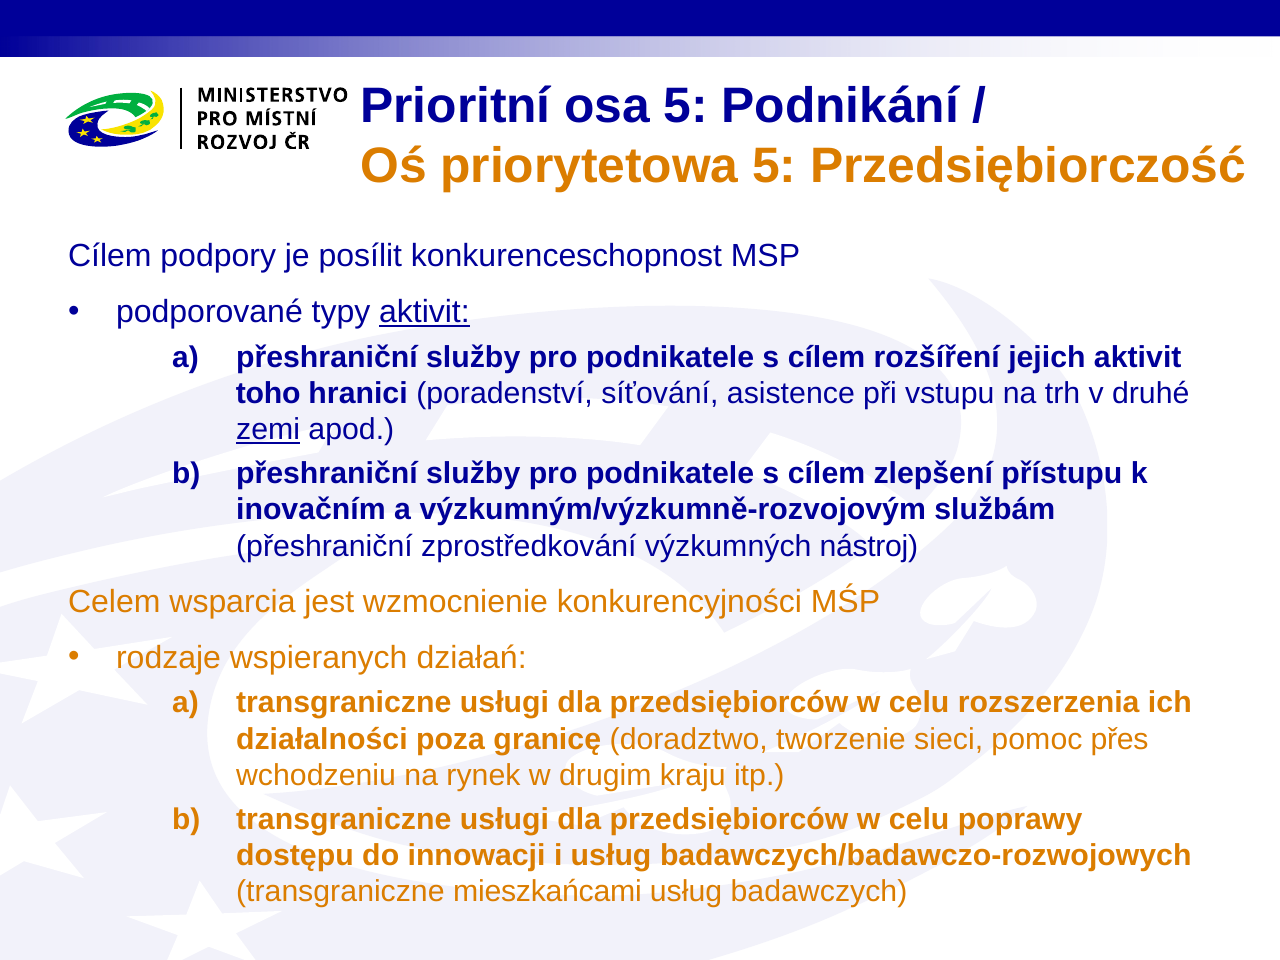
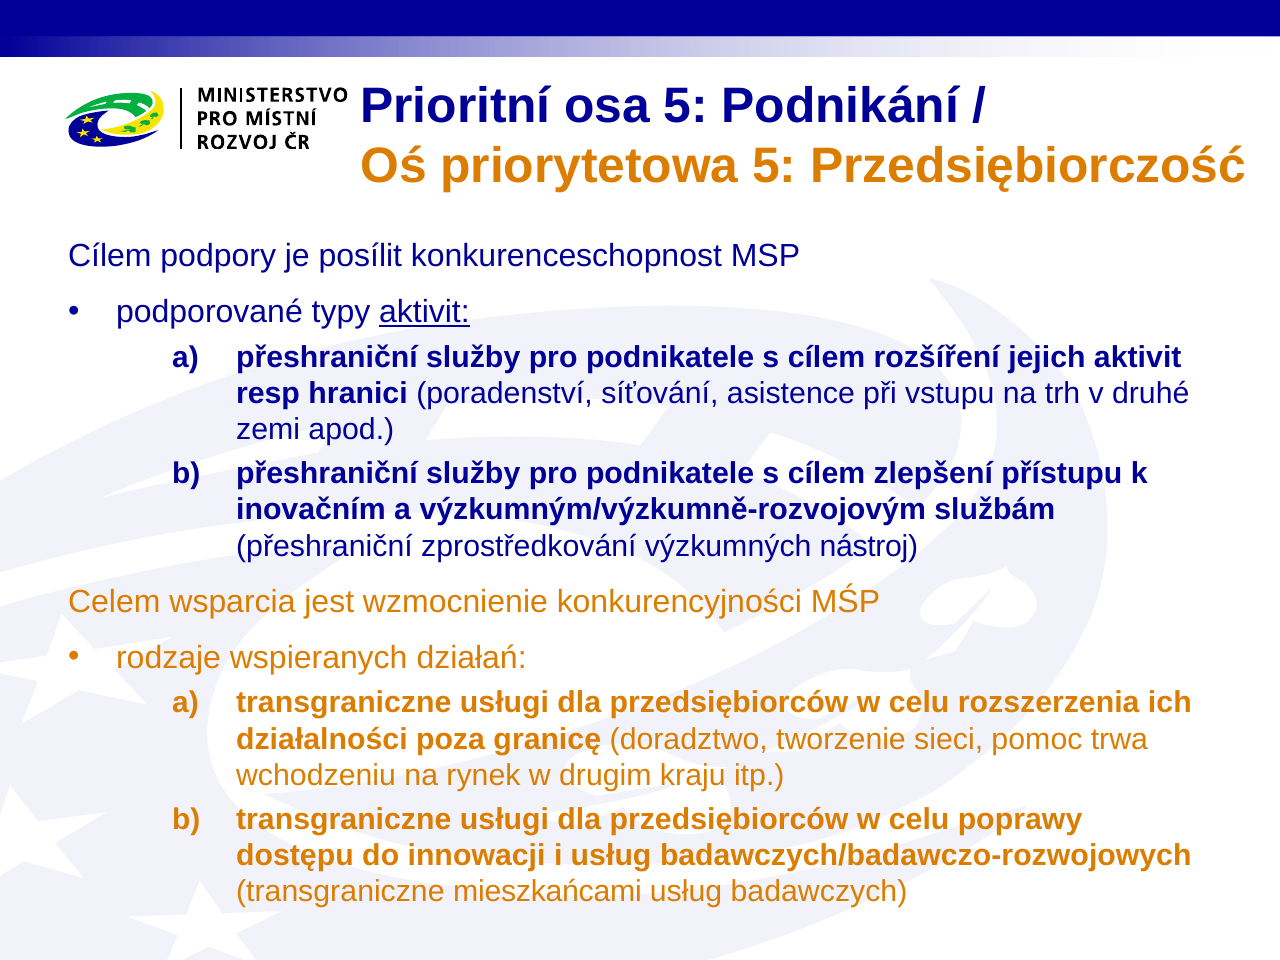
toho: toho -> resp
zemi underline: present -> none
přes: přes -> trwa
